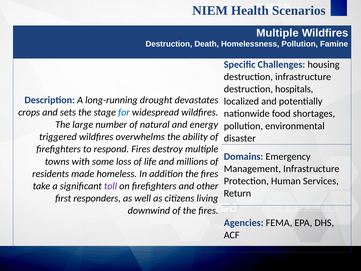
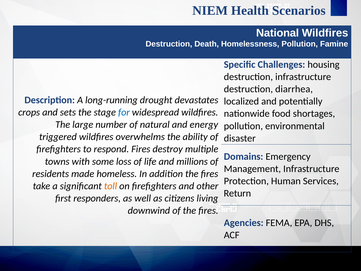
Multiple at (277, 33): Multiple -> National
hospitals: hospitals -> diarrhea
toll colour: purple -> orange
